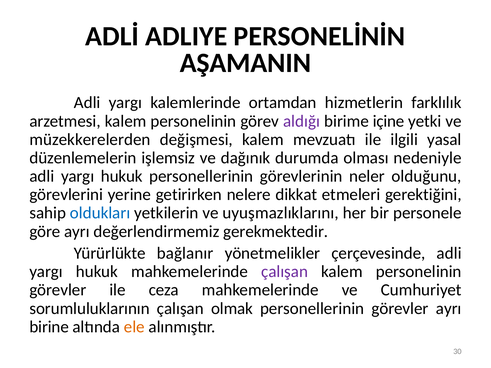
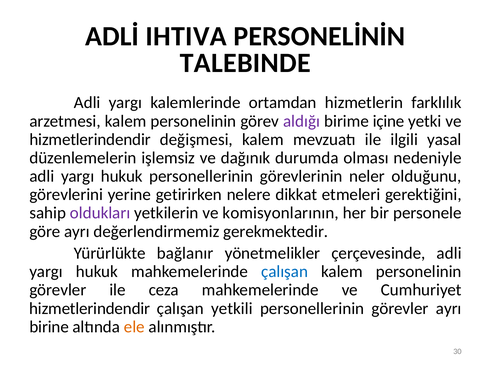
ADLIYE: ADLIYE -> IHTIVA
AŞAMANIN: AŞAMANIN -> TALEBINDE
müzekkerelerden at (90, 140): müzekkerelerden -> hizmetlerindendir
oldukları colour: blue -> purple
uyuşmazlıklarını: uyuşmazlıklarını -> komisyonlarının
çalışan at (285, 272) colour: purple -> blue
sorumluluklarının at (90, 309): sorumluluklarının -> hizmetlerindendir
olmak: olmak -> yetkili
